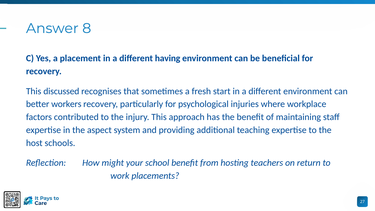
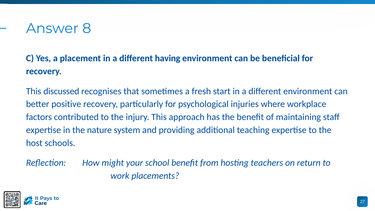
workers: workers -> positive
aspect: aspect -> nature
